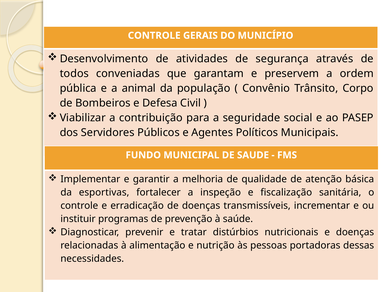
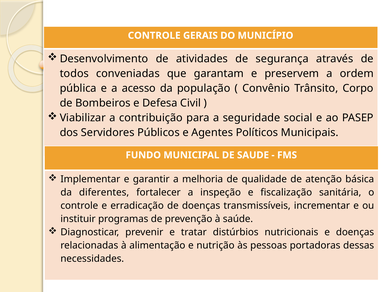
animal: animal -> acesso
esportivas: esportivas -> diferentes
